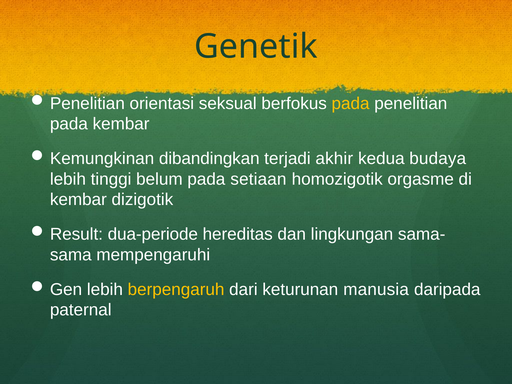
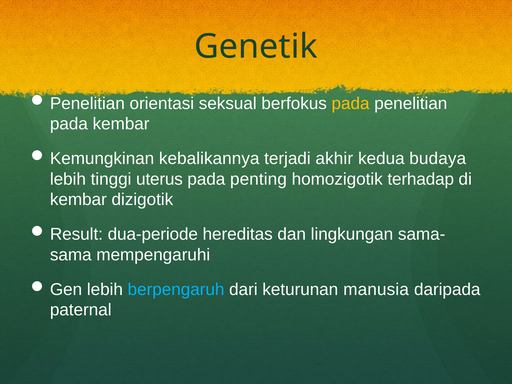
dibandingkan: dibandingkan -> kebalikannya
belum: belum -> uterus
setiaan: setiaan -> penting
orgasme: orgasme -> terhadap
berpengaruh colour: yellow -> light blue
